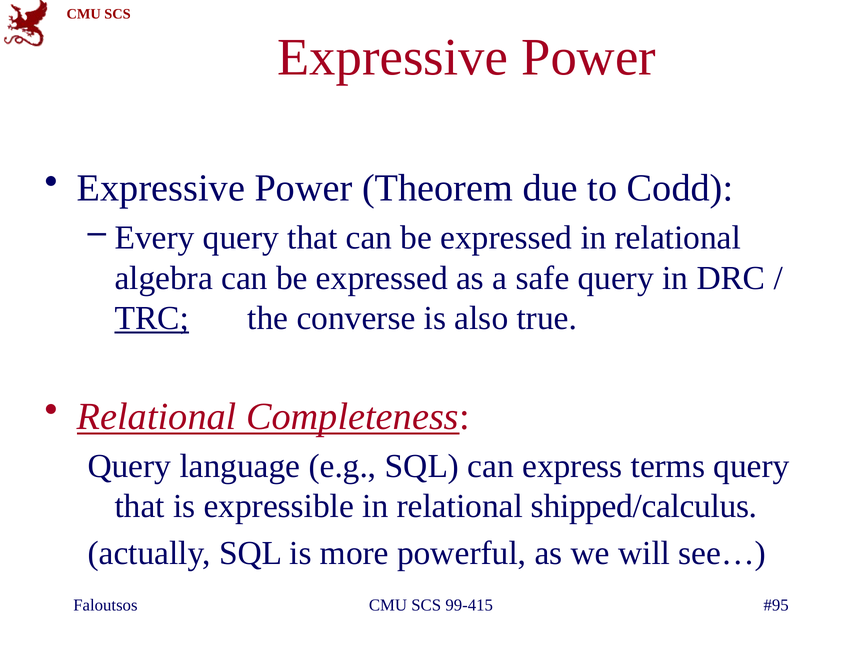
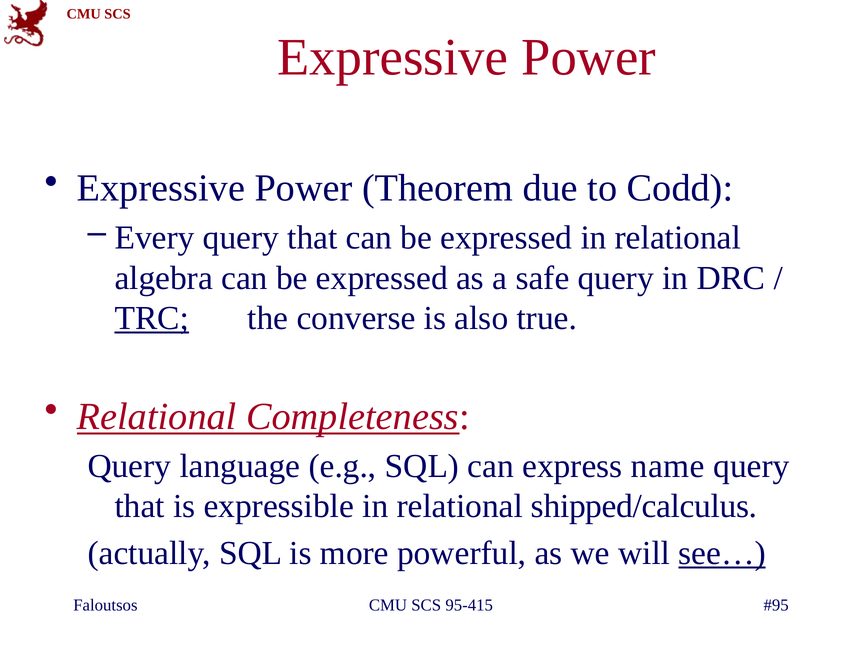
terms: terms -> name
see… underline: none -> present
99-415: 99-415 -> 95-415
